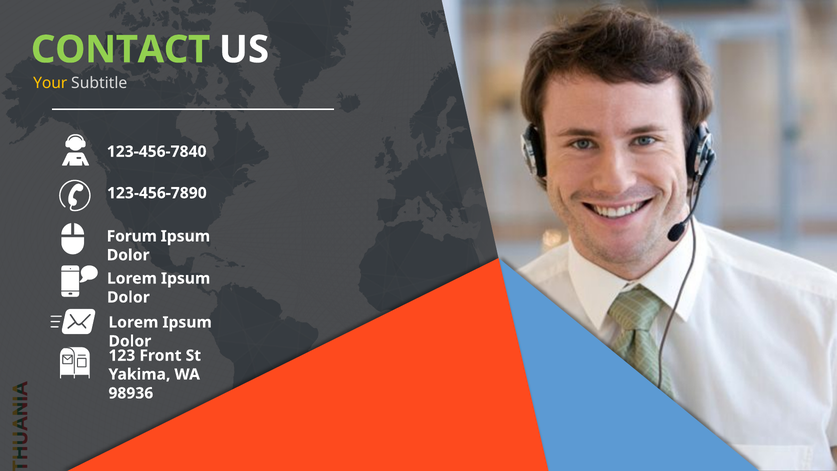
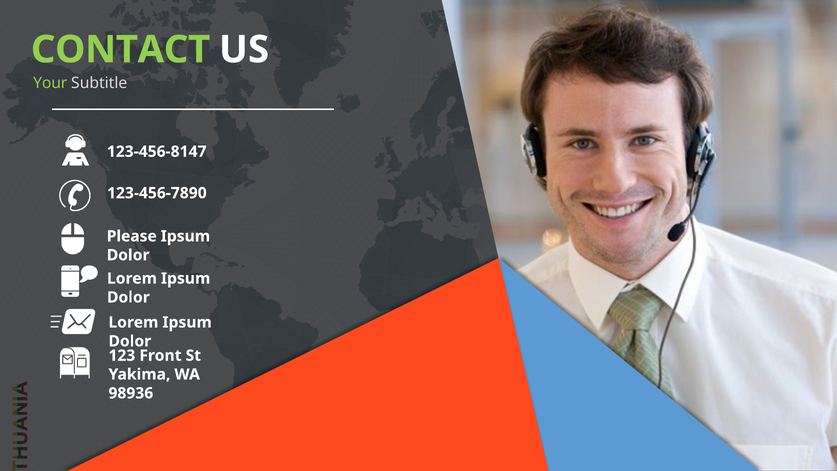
Your colour: yellow -> light green
123-456-7840: 123-456-7840 -> 123-456-8147
Forum: Forum -> Please
